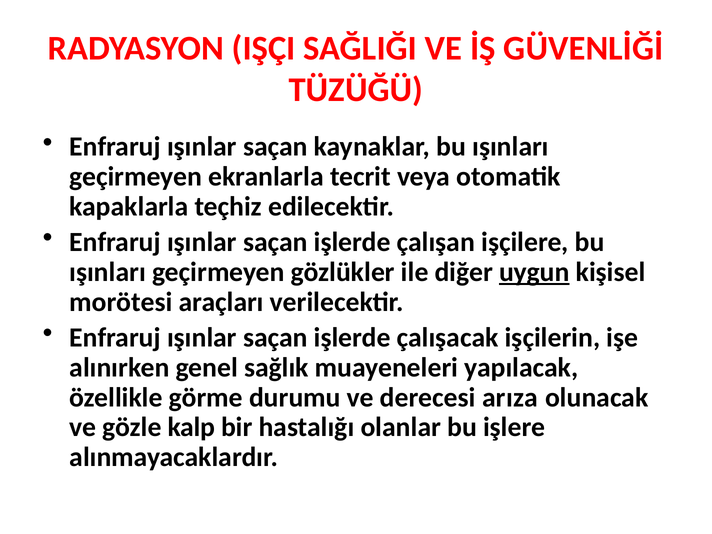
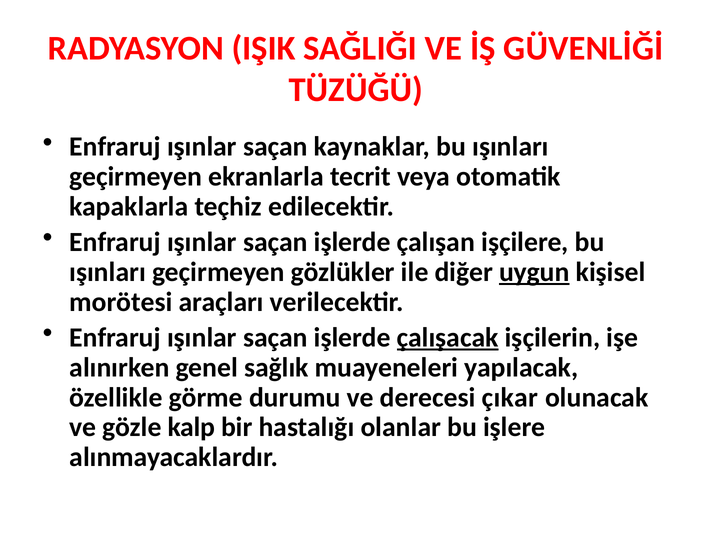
IŞÇI: IŞÇI -> IŞIK
çalışacak underline: none -> present
arıza: arıza -> çıkar
